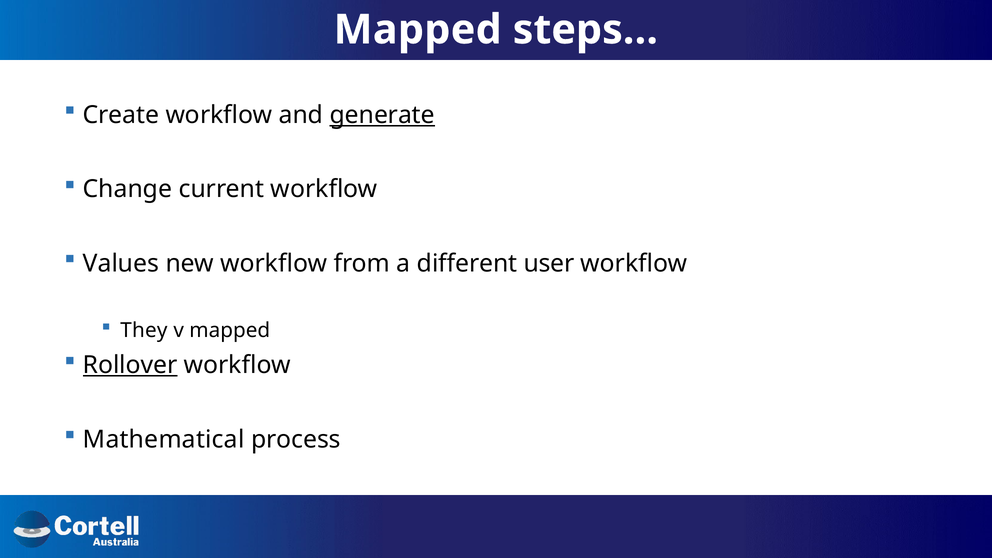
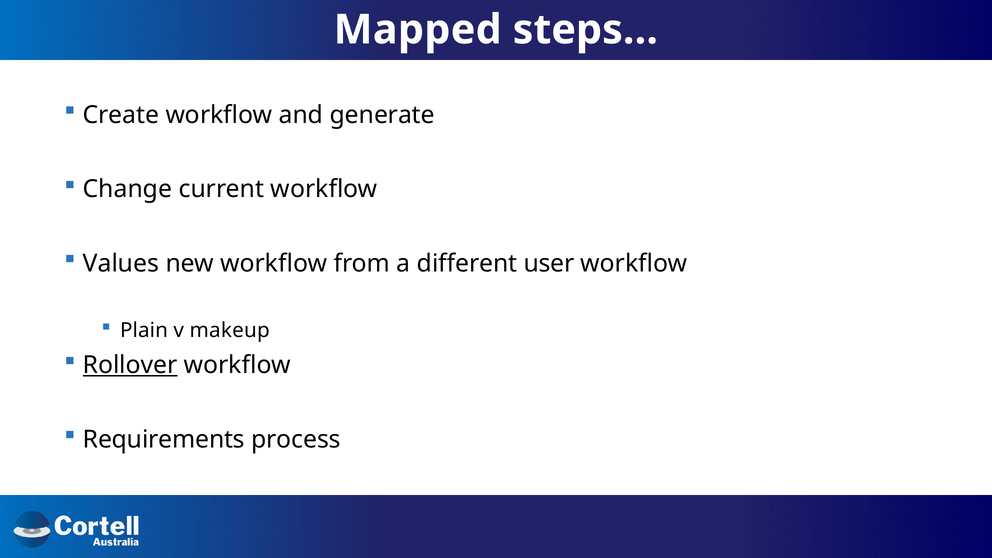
generate underline: present -> none
They: They -> Plain
v mapped: mapped -> makeup
Mathematical: Mathematical -> Requirements
